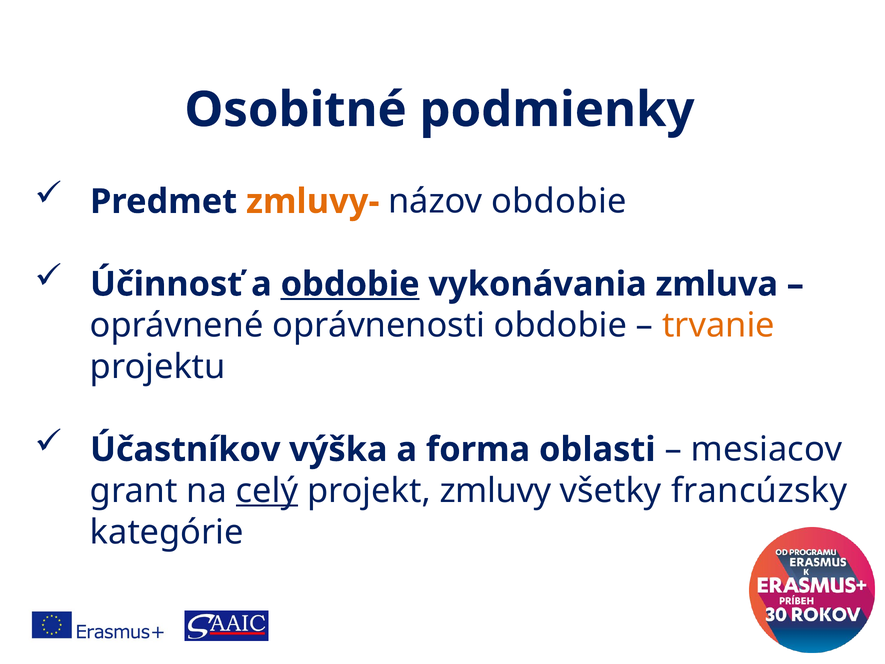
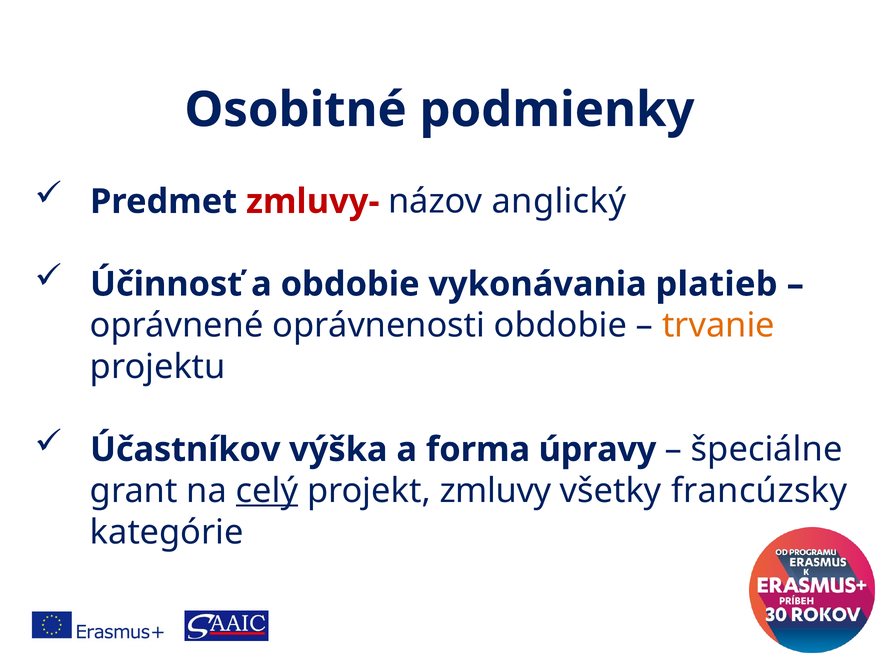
zmluvy- colour: orange -> red
názov obdobie: obdobie -> anglický
obdobie at (350, 284) underline: present -> none
zmluva: zmluva -> platieb
oblasti: oblasti -> úpravy
mesiacov: mesiacov -> špeciálne
